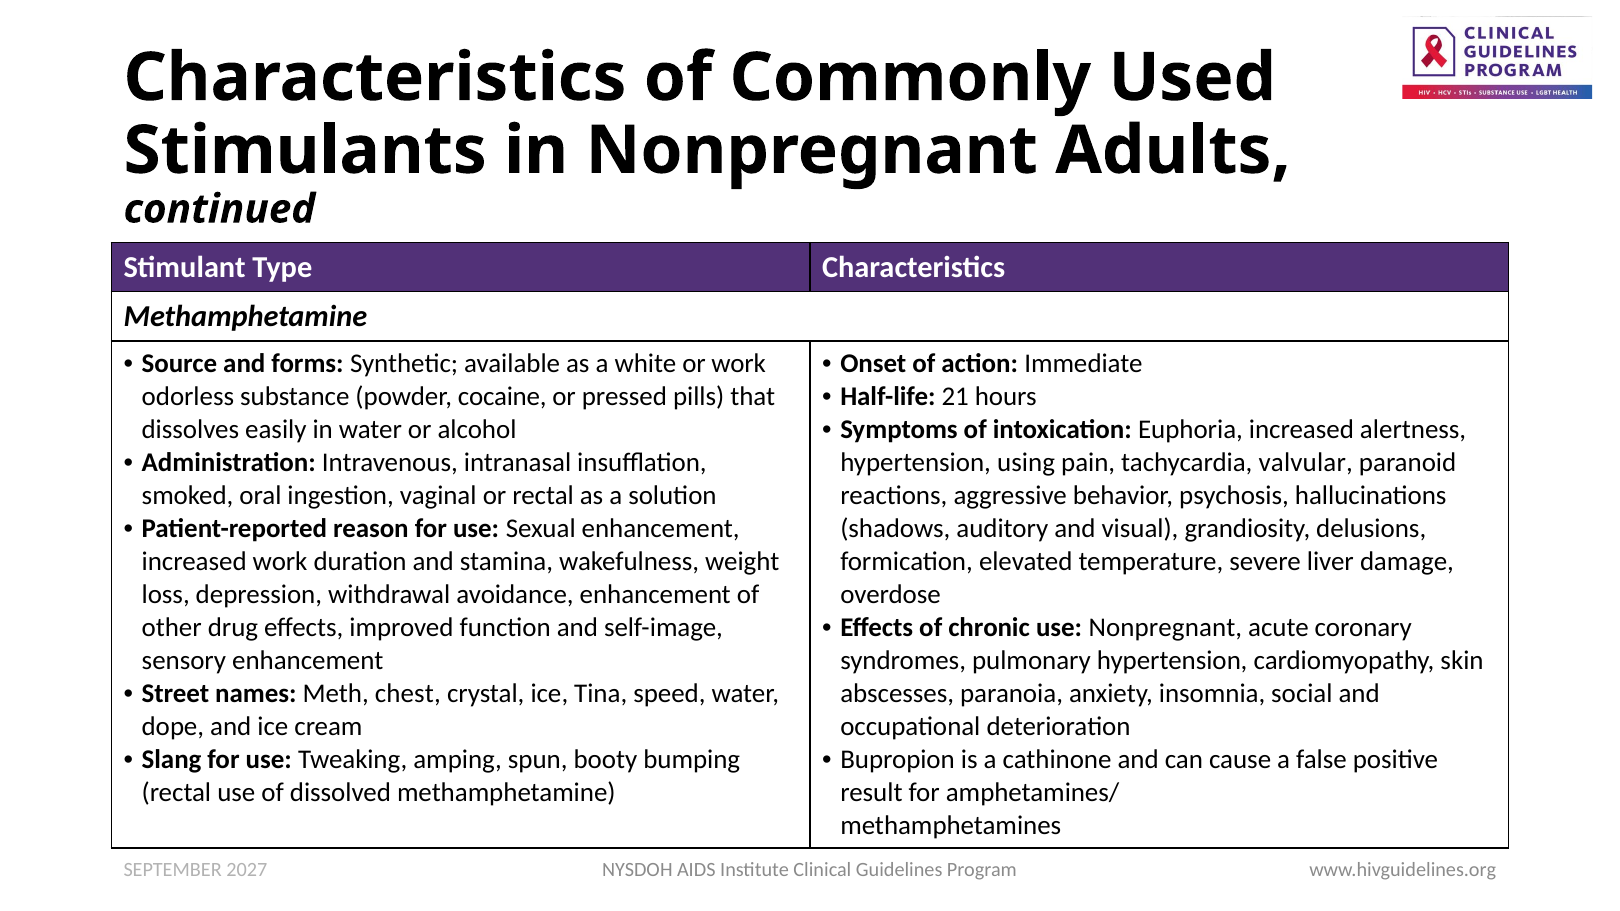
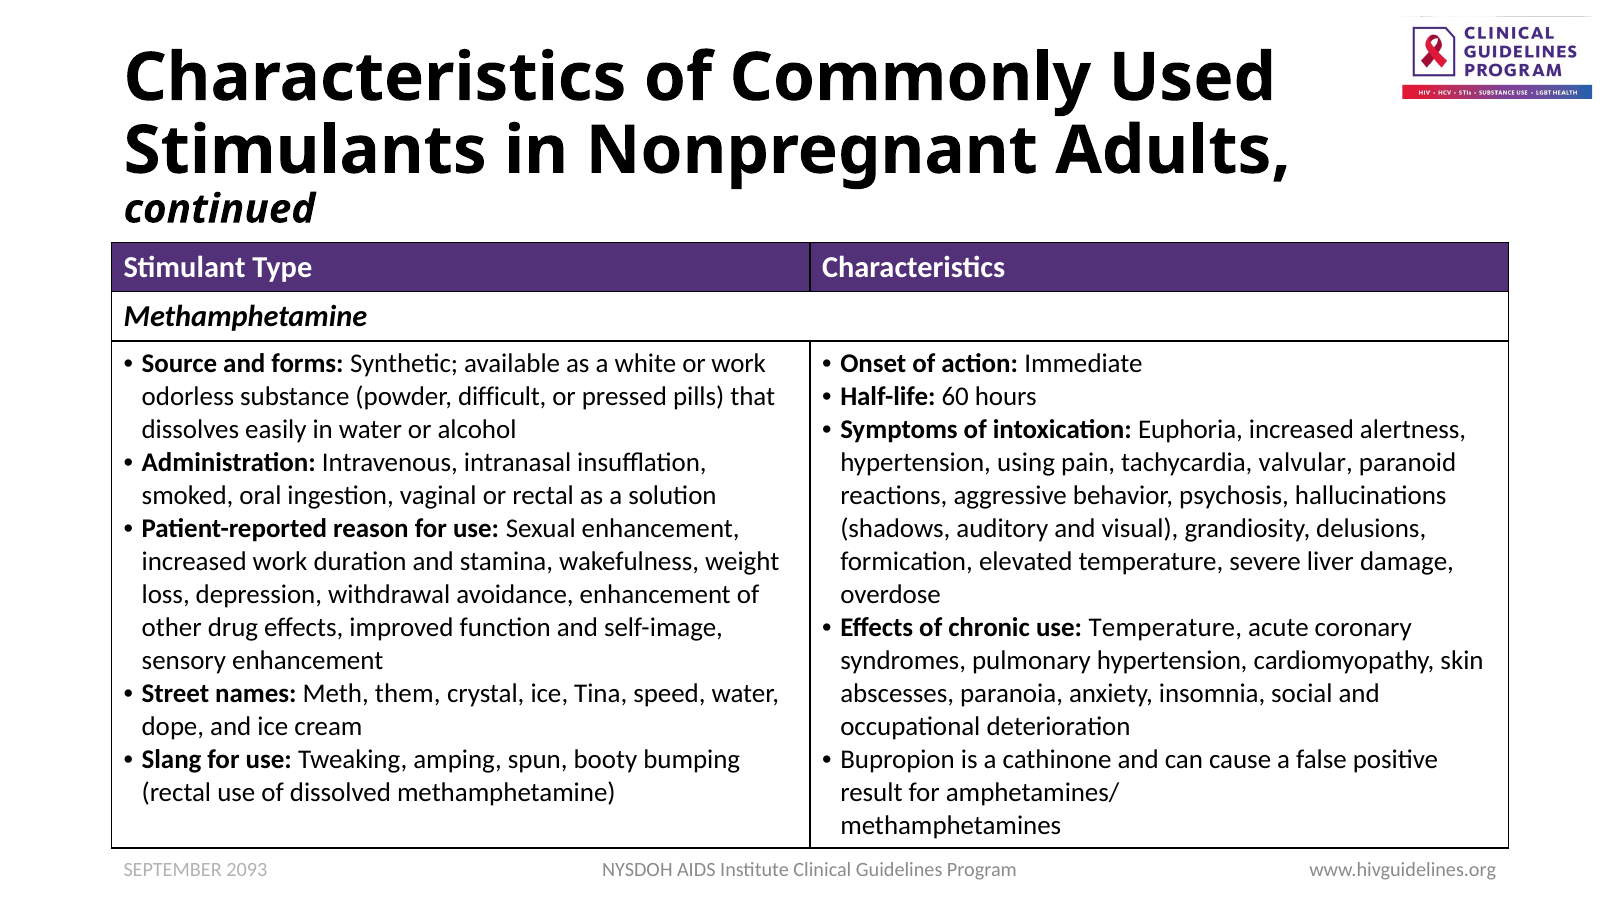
21: 21 -> 60
cocaine: cocaine -> difficult
use Nonpregnant: Nonpregnant -> Temperature
chest: chest -> them
2027: 2027 -> 2093
